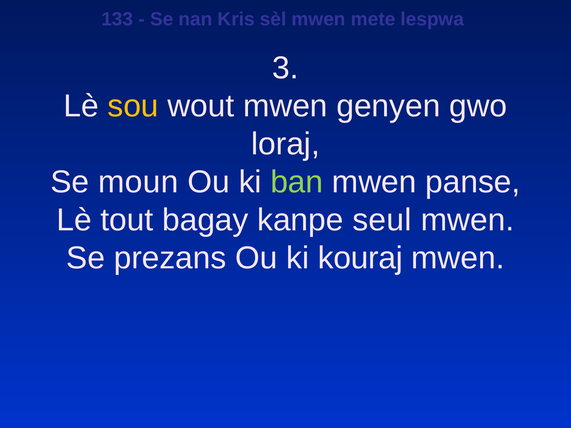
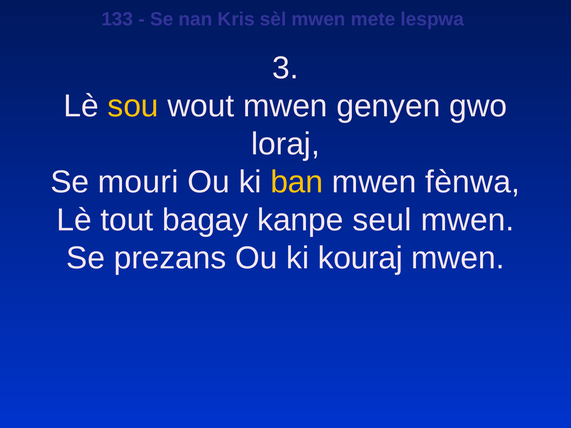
moun: moun -> mouri
ban colour: light green -> yellow
panse: panse -> fènwa
